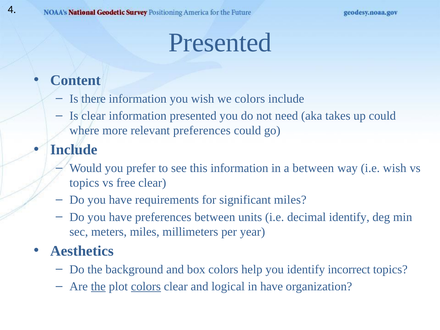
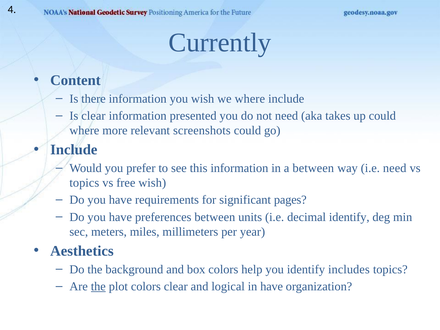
Presented at (220, 43): Presented -> Currently
we colors: colors -> where
relevant preferences: preferences -> screenshots
i.e wish: wish -> need
free clear: clear -> wish
significant miles: miles -> pages
incorrect: incorrect -> includes
colors at (146, 286) underline: present -> none
